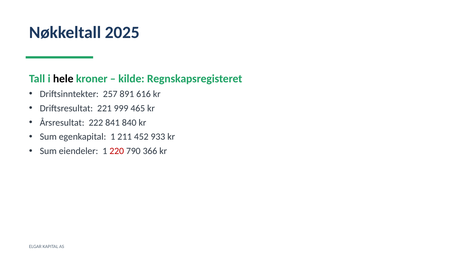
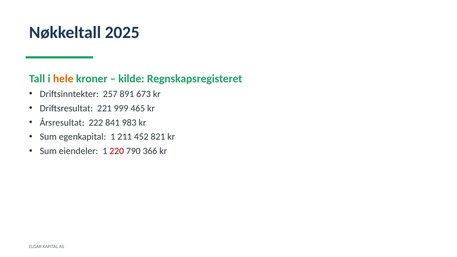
hele colour: black -> orange
616: 616 -> 673
840: 840 -> 983
933: 933 -> 821
